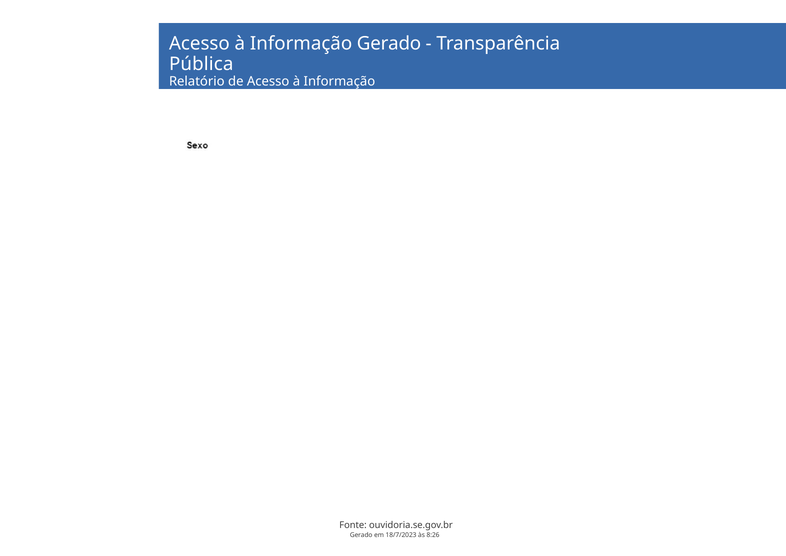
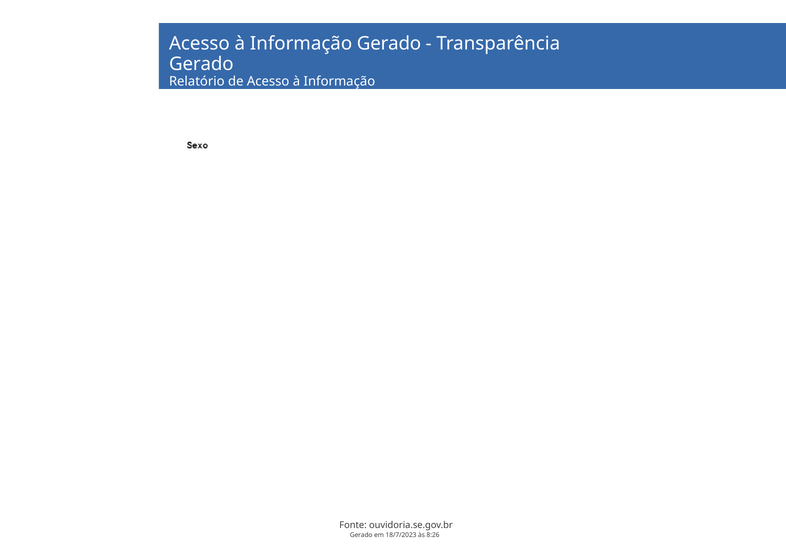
Pública at (201, 64): Pública -> Gerado
